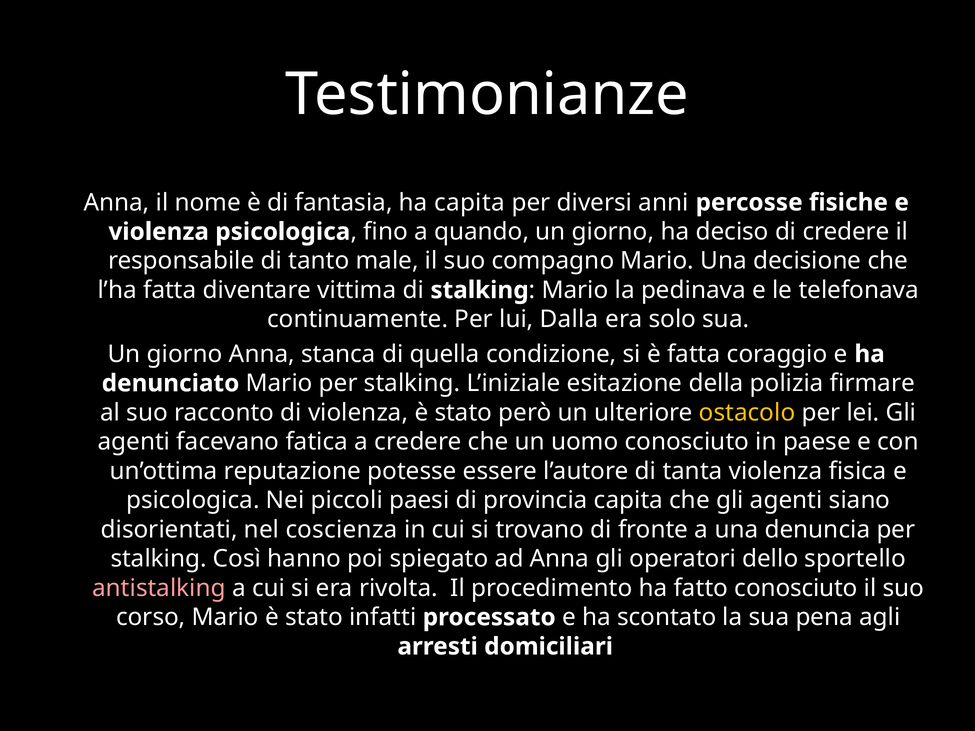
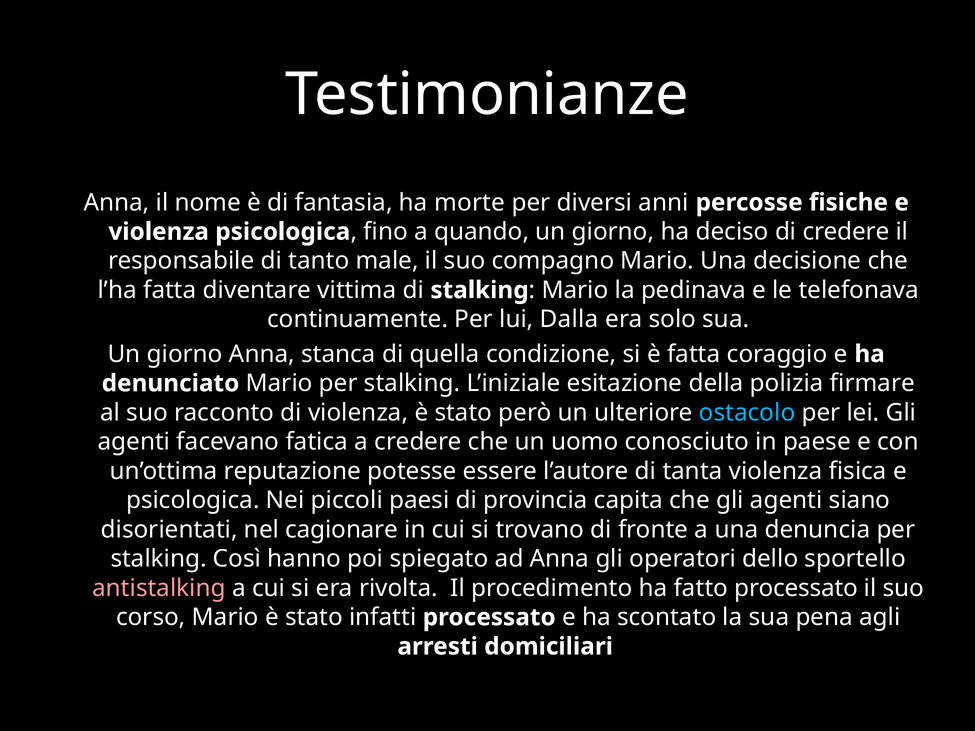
ha capita: capita -> morte
ostacolo colour: yellow -> light blue
coscienza: coscienza -> cagionare
fatto conosciuto: conosciuto -> processato
